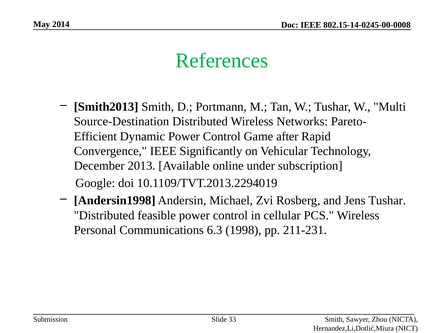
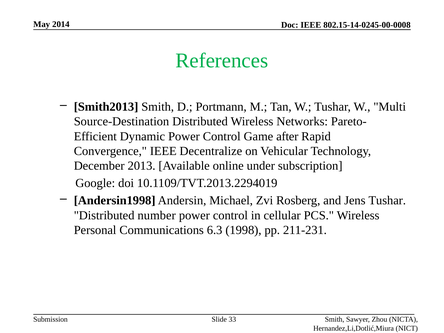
Significantly: Significantly -> Decentralize
feasible: feasible -> number
